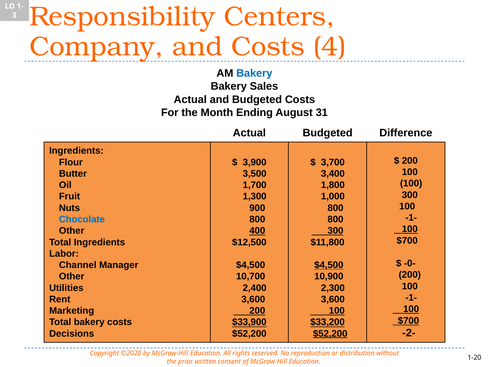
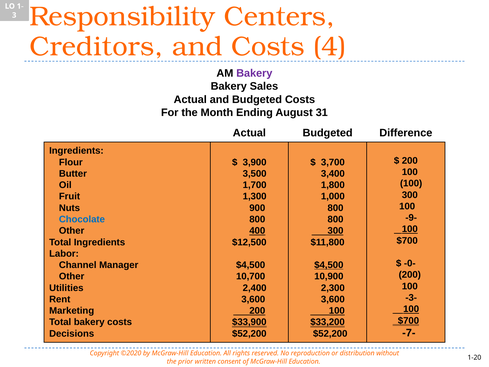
Company: Company -> Creditors
Bakery at (254, 73) colour: blue -> purple
-1- at (411, 218): -1- -> -9-
-1- at (411, 298): -1- -> -3-
-2-: -2- -> -7-
$52,200 at (330, 333) underline: present -> none
